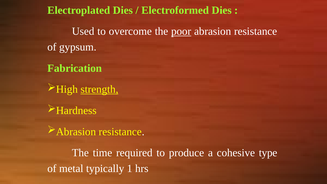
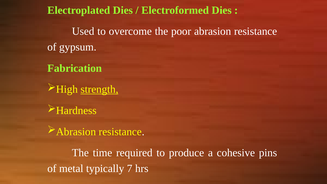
poor underline: present -> none
type: type -> pins
1: 1 -> 7
